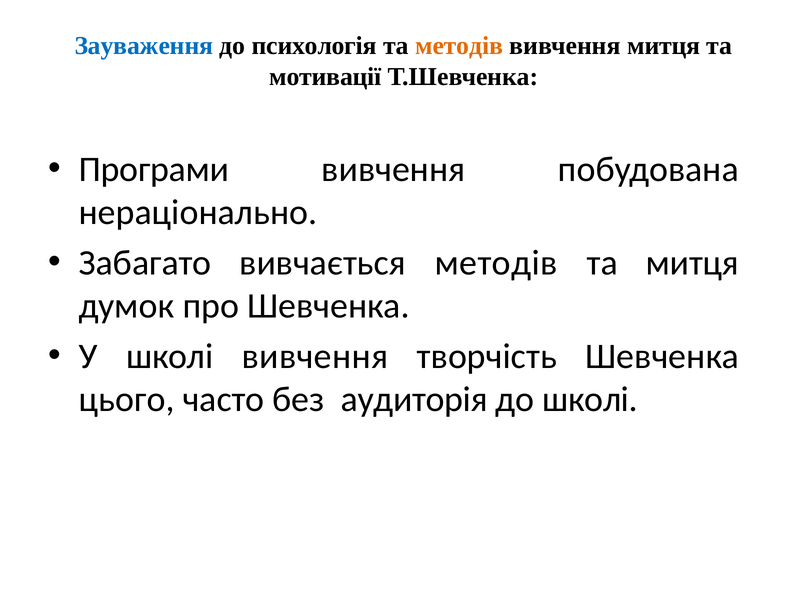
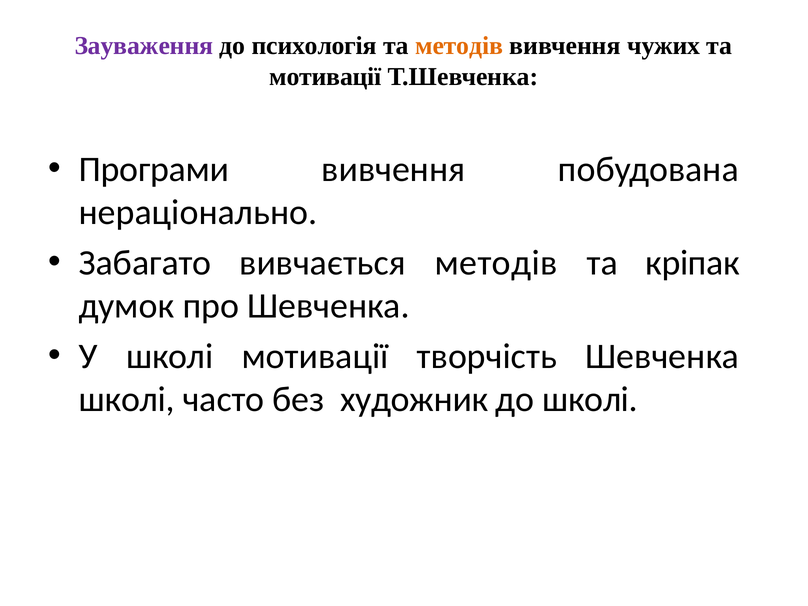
Зауваження colour: blue -> purple
вивчення митця: митця -> чужих
та митця: митця -> кріпак
школі вивчення: вивчення -> мотивації
цього at (127, 399): цього -> школі
аудиторія: аудиторія -> художник
